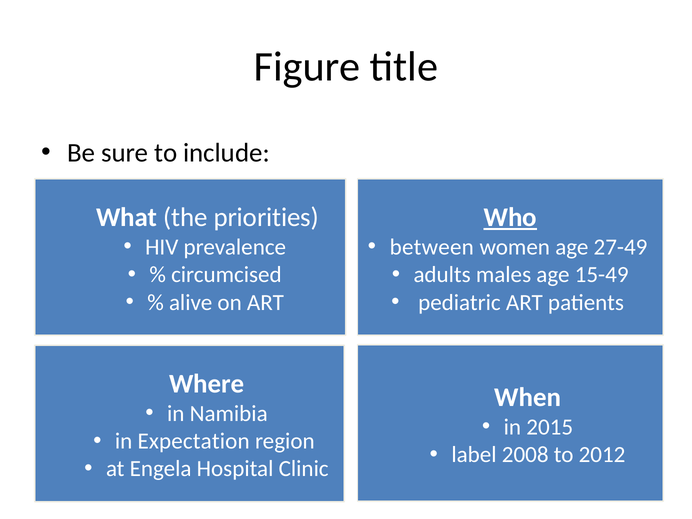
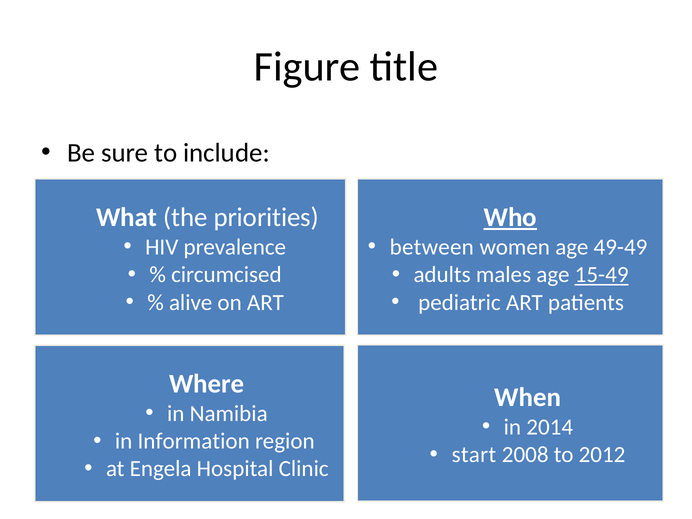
27-49: 27-49 -> 49-49
15-49 underline: none -> present
2015: 2015 -> 2014
Expectation: Expectation -> Information
label: label -> start
